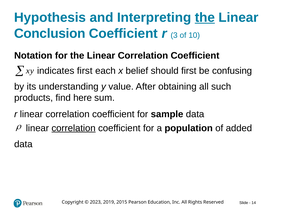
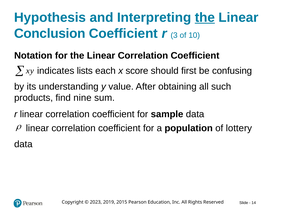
indicates first: first -> lists
belief: belief -> score
here: here -> nine
correlation at (74, 128) underline: present -> none
added: added -> lottery
